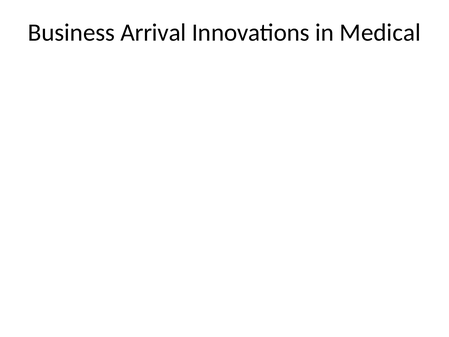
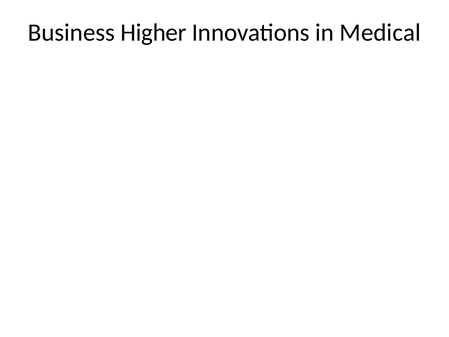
Arrival: Arrival -> Higher
